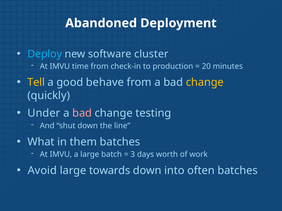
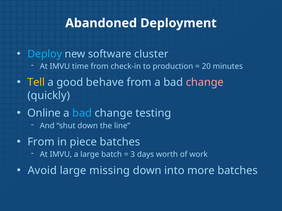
change at (205, 83) colour: yellow -> pink
Under: Under -> Online
bad at (82, 113) colour: pink -> light blue
What at (41, 142): What -> From
them: them -> piece
towards: towards -> missing
often: often -> more
